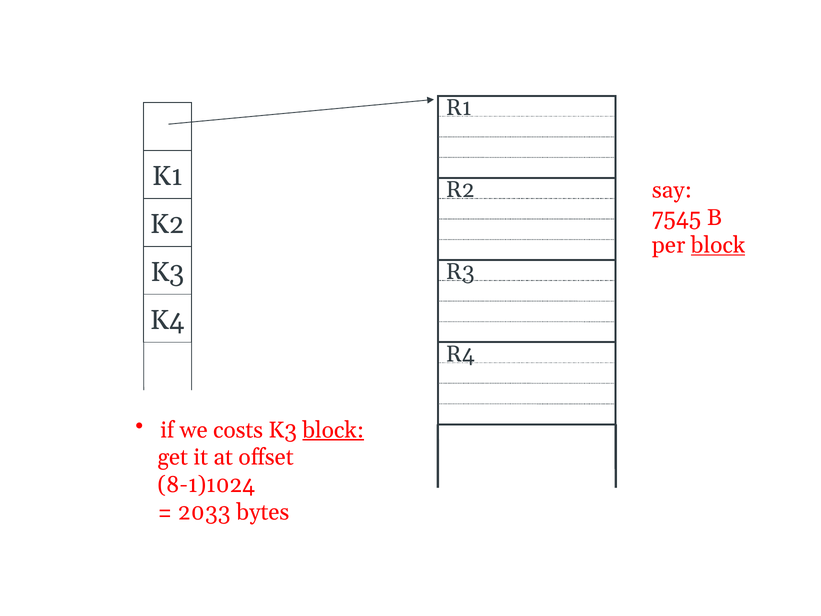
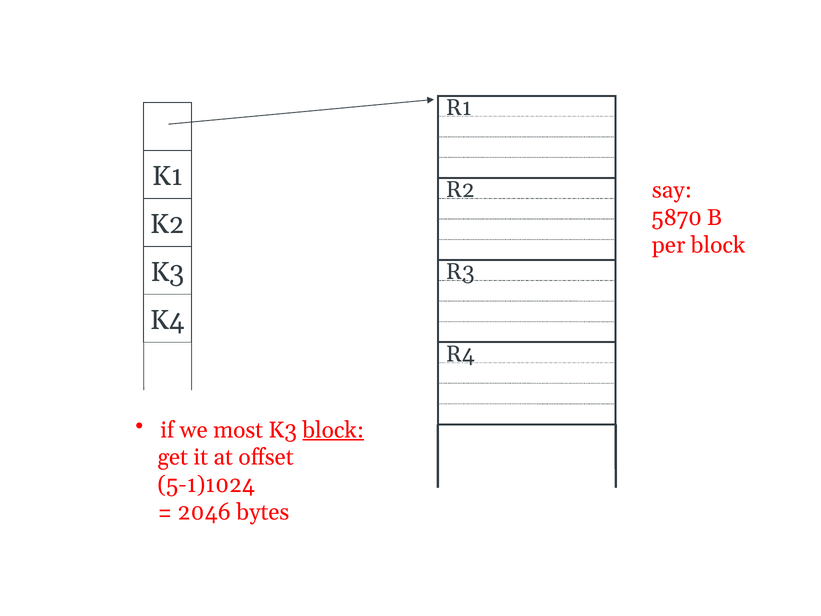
7545: 7545 -> 5870
block at (718, 245) underline: present -> none
costs: costs -> most
8-1)1024: 8-1)1024 -> 5-1)1024
2033: 2033 -> 2046
